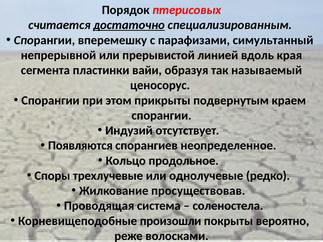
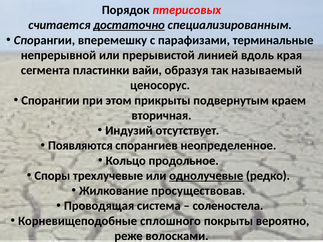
симультанный: симультанный -> терминальные
спорангии at (161, 116): спорангии -> вторичная
однолучевые underline: none -> present
произошли: произошли -> сплошного
